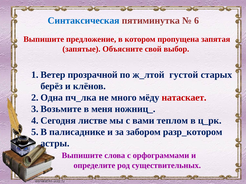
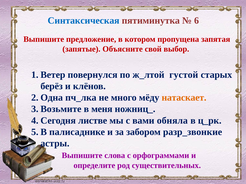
прозрачной: прозрачной -> повернулся
натаскает colour: red -> orange
теплом: теплом -> обняла
разр_котором: разр_котором -> разр_звонкие
